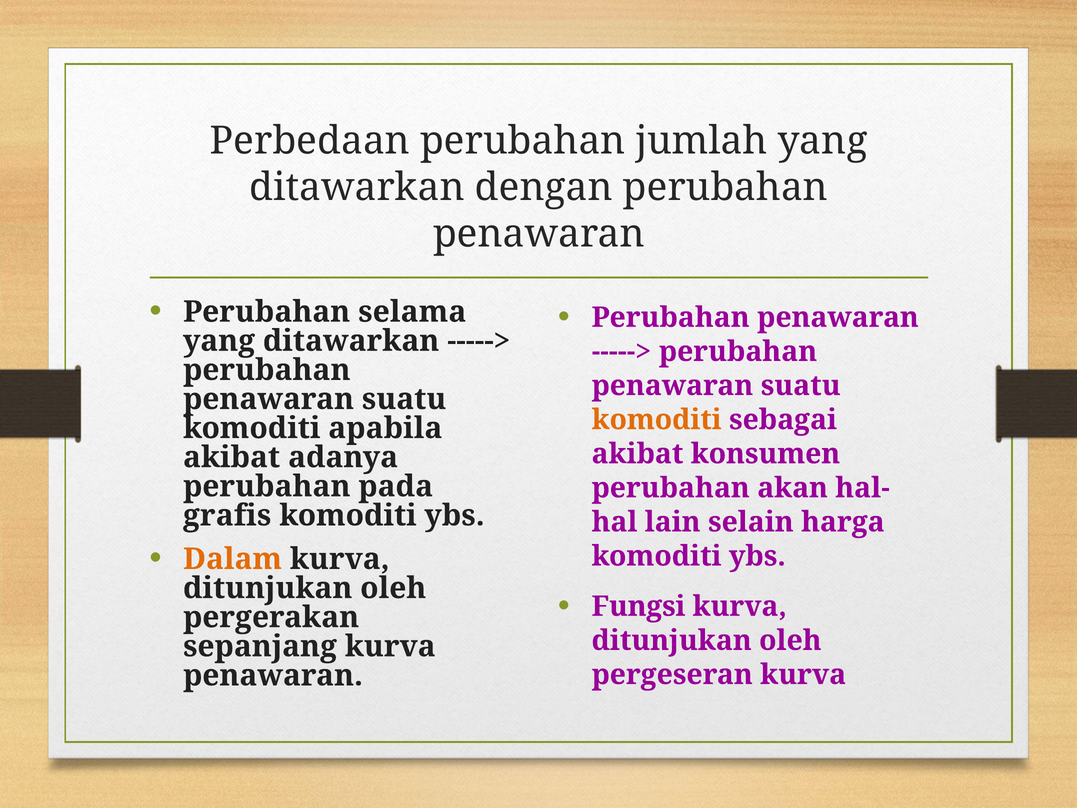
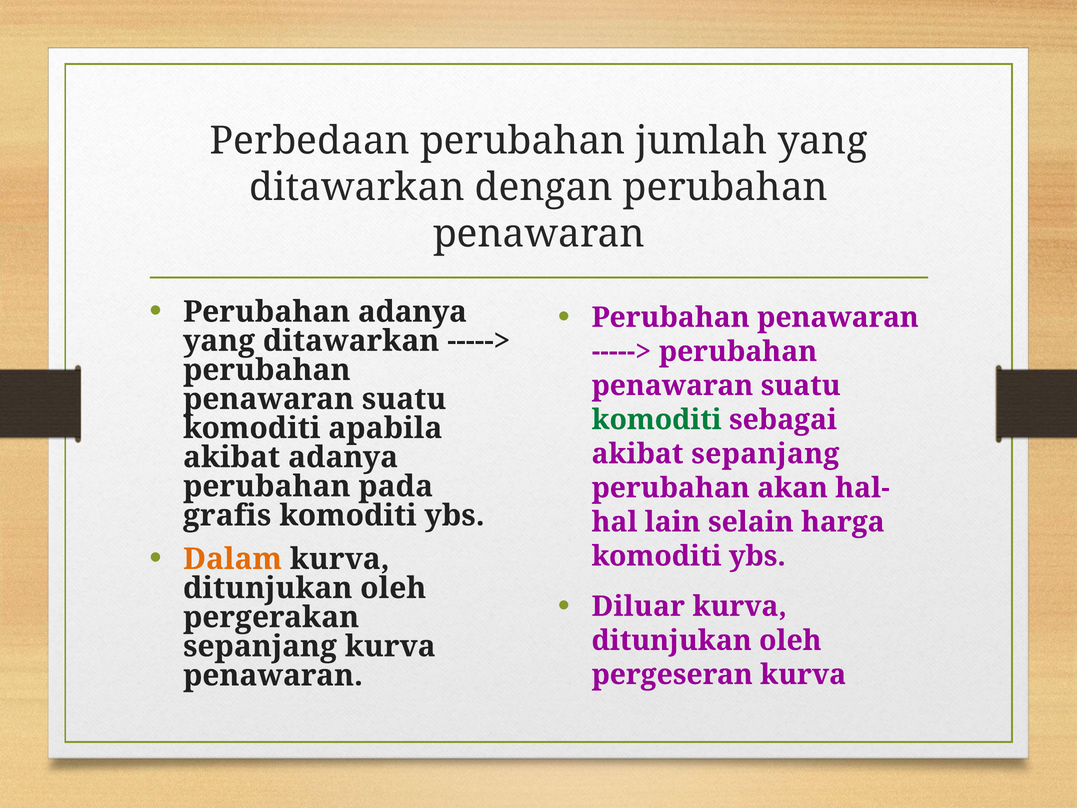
Perubahan selama: selama -> adanya
komoditi at (657, 420) colour: orange -> green
akibat konsumen: konsumen -> sepanjang
Fungsi: Fungsi -> Diluar
